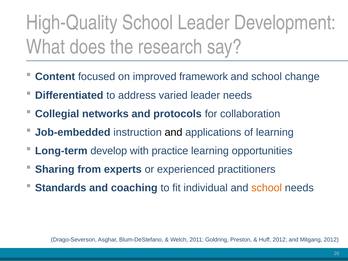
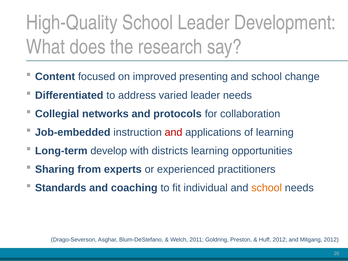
framework: framework -> presenting
and at (174, 132) colour: black -> red
practice: practice -> districts
